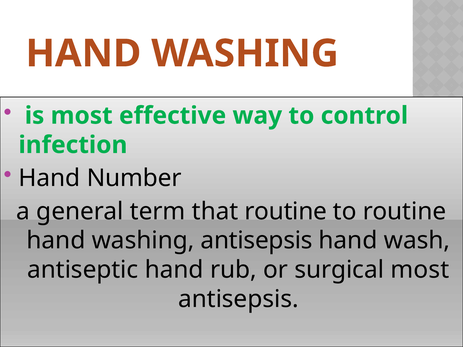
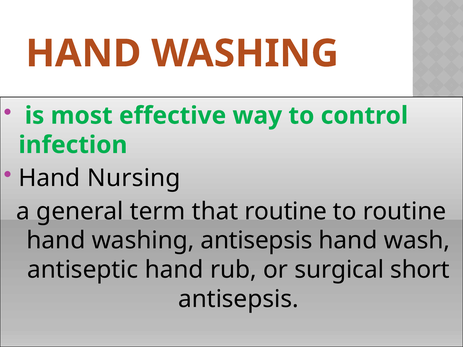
Number: Number -> Nursing
surgical most: most -> short
